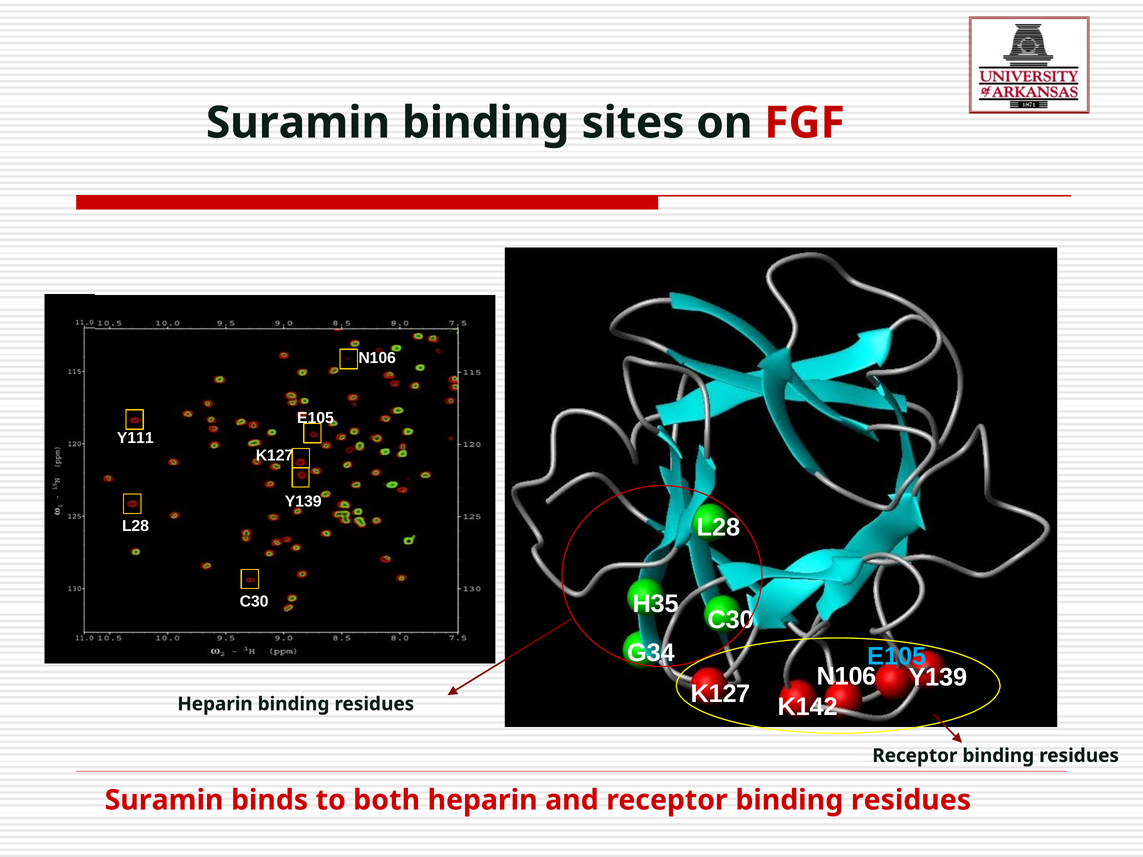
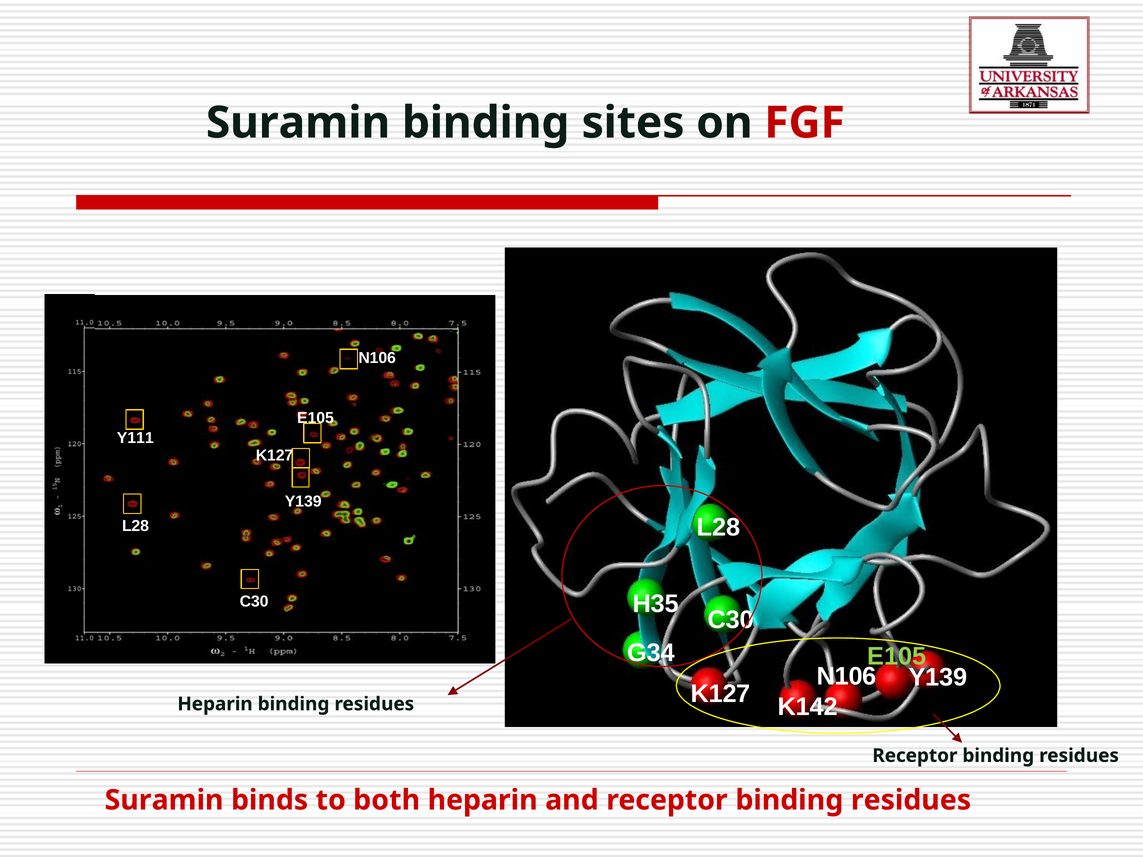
E105 at (897, 656) colour: light blue -> light green
